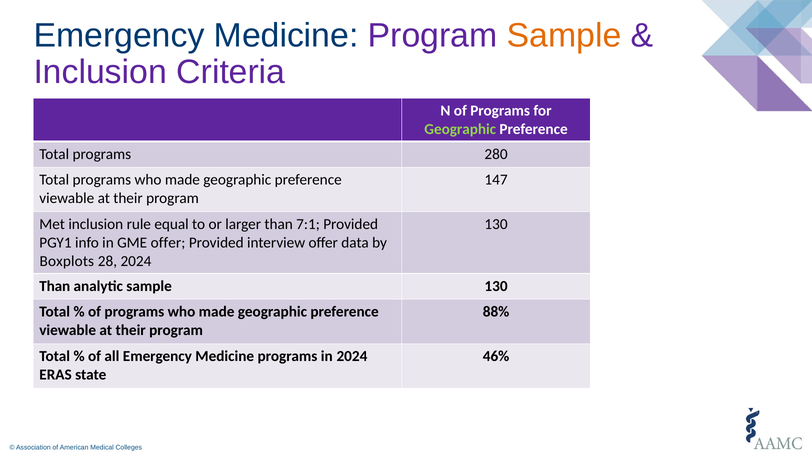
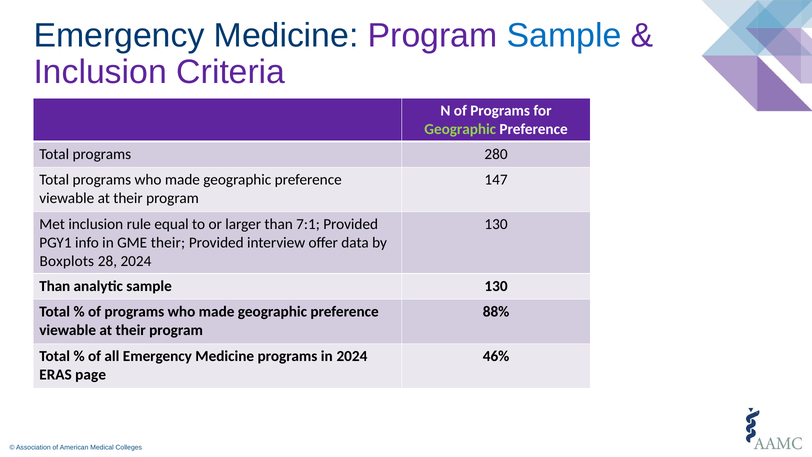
Sample at (564, 35) colour: orange -> blue
GME offer: offer -> their
state: state -> page
